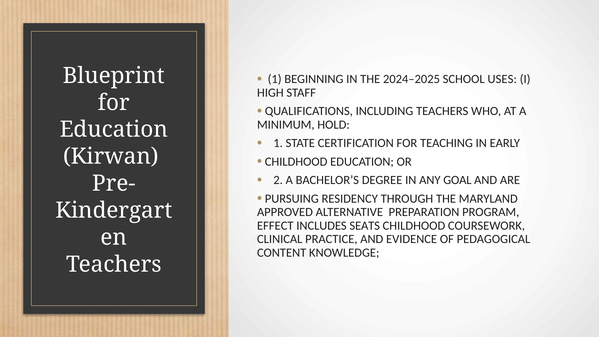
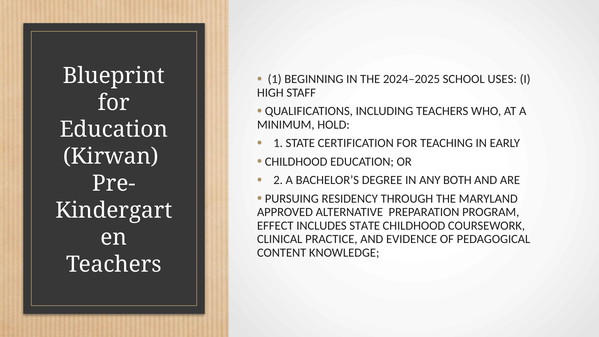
GOAL: GOAL -> BOTH
INCLUDES SEATS: SEATS -> STATE
